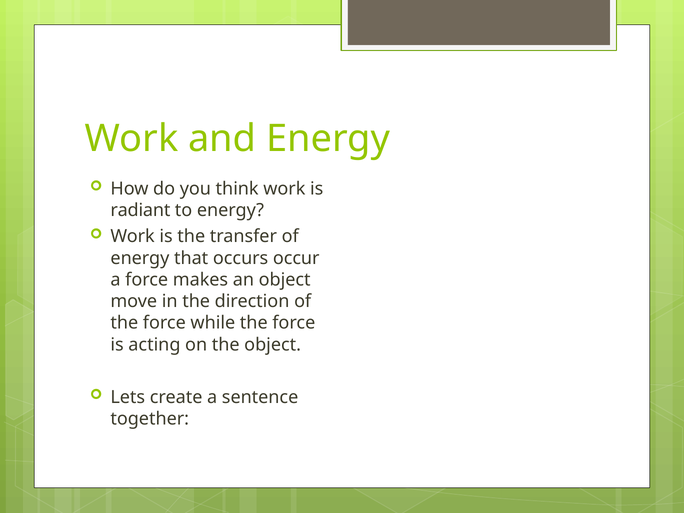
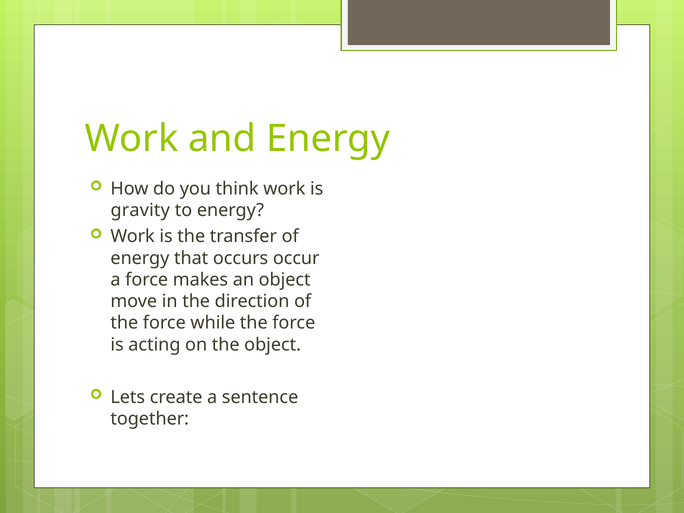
radiant: radiant -> gravity
